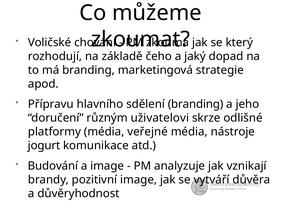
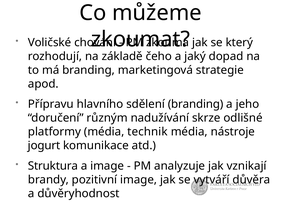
uživatelovi: uživatelovi -> nadužívání
veřejné: veřejné -> technik
Budování: Budování -> Struktura
